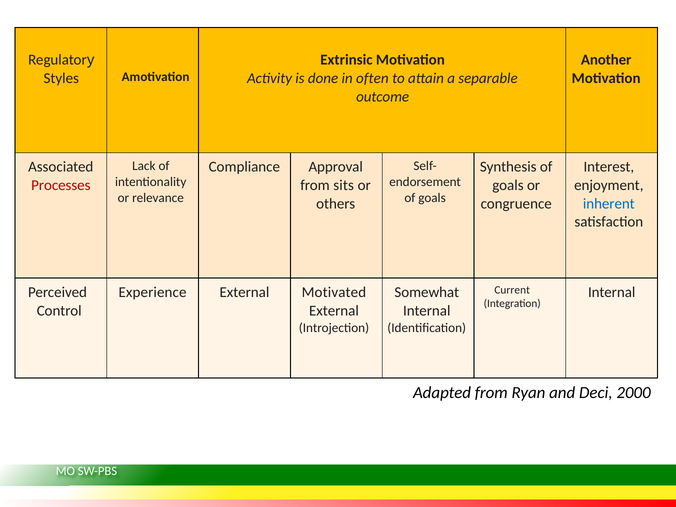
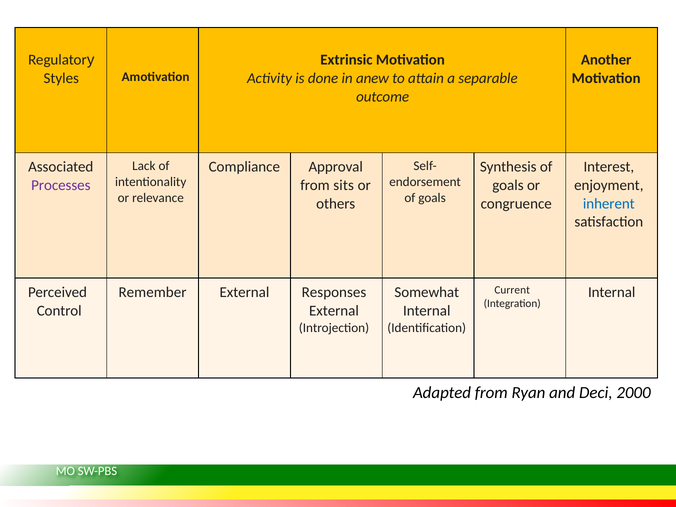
often: often -> anew
Processes colour: red -> purple
Experience: Experience -> Remember
Motivated: Motivated -> Responses
